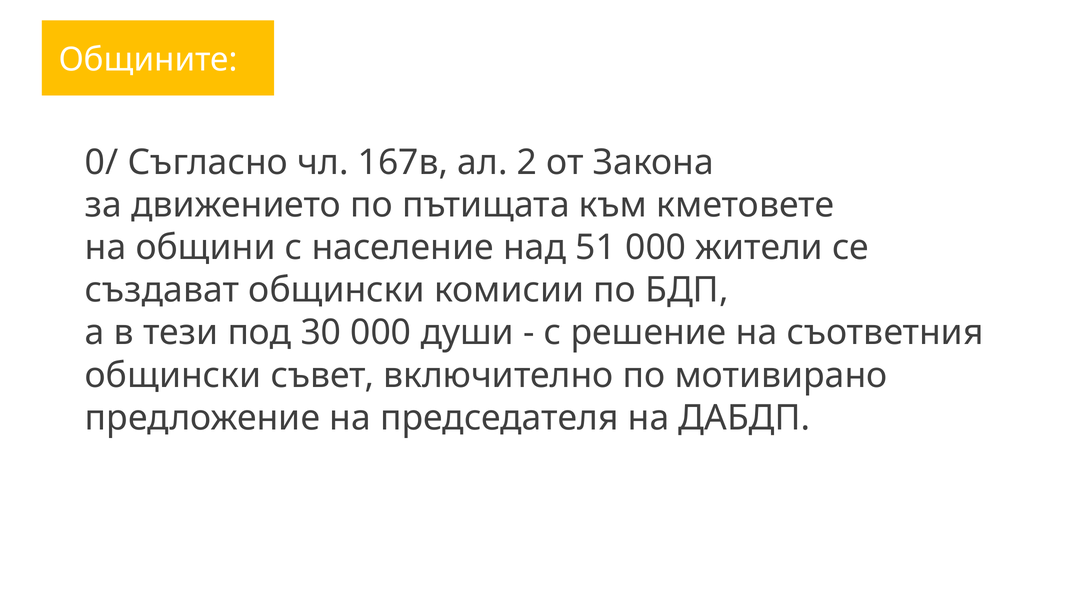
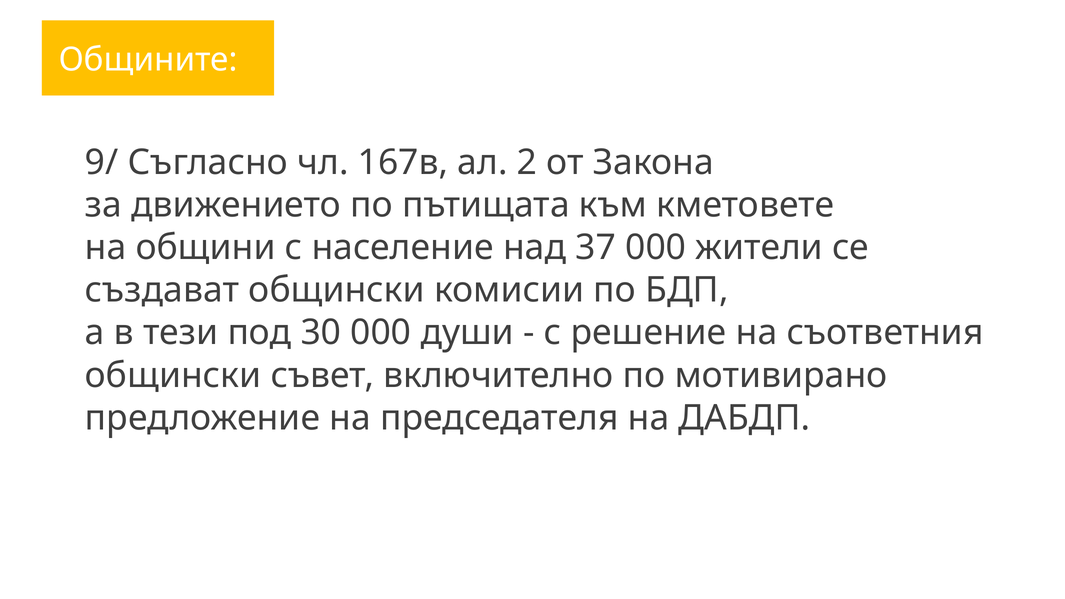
0/: 0/ -> 9/
51: 51 -> 37
